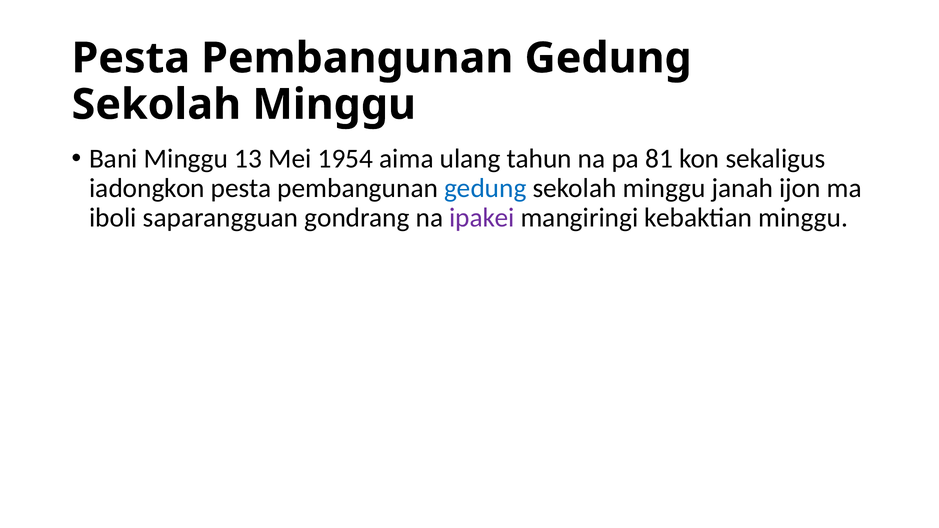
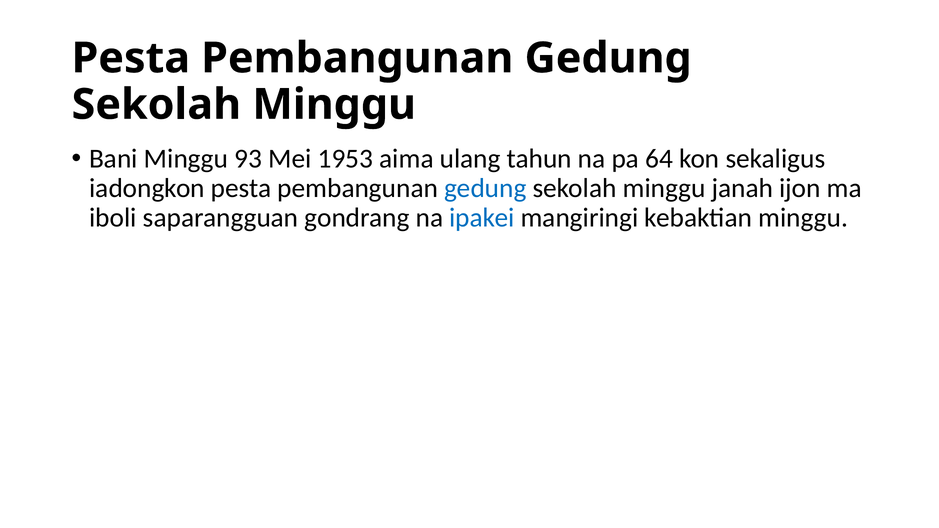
13: 13 -> 93
1954: 1954 -> 1953
81: 81 -> 64
ipakei colour: purple -> blue
